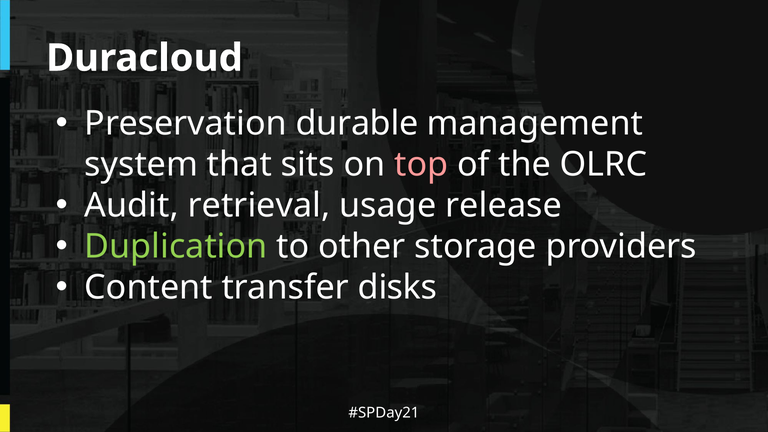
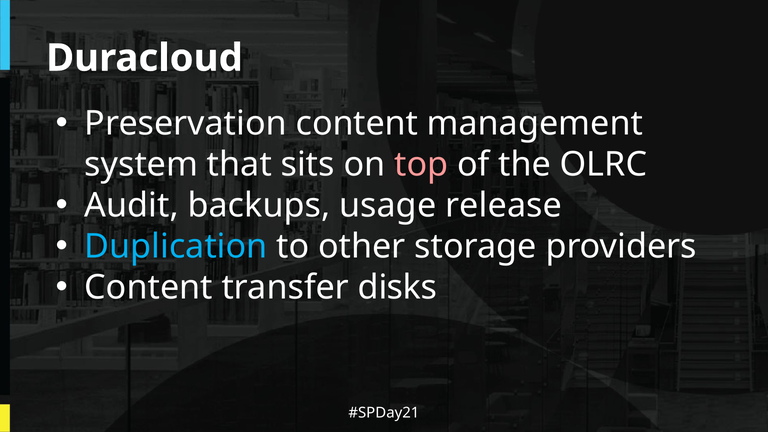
Preservation durable: durable -> content
retrieval: retrieval -> backups
Duplication colour: light green -> light blue
